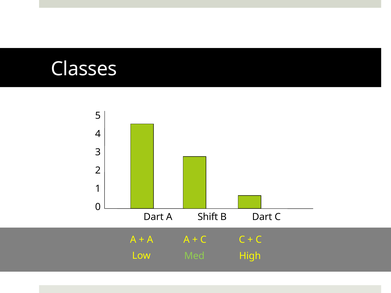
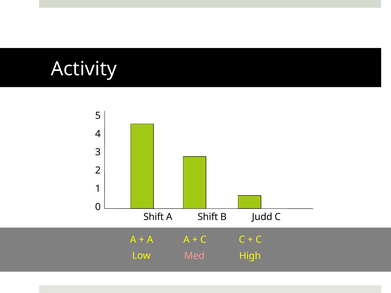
Classes: Classes -> Activity
Dart at (154, 217): Dart -> Shift
B Dart: Dart -> Judd
Med colour: light green -> pink
